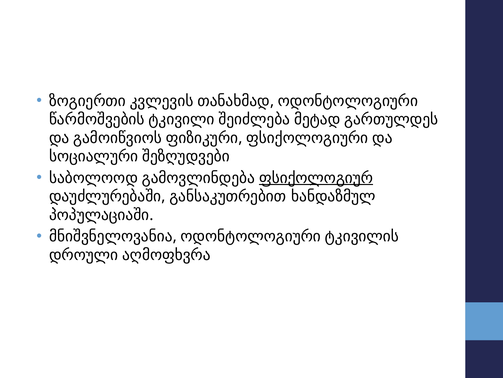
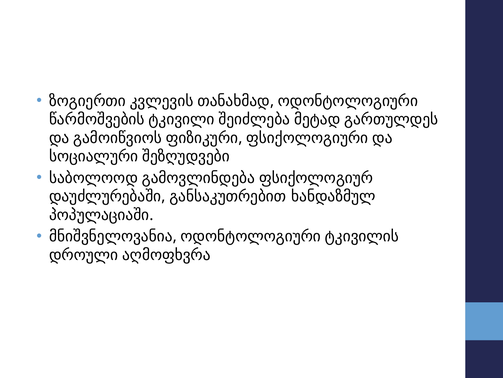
ფსიქოლოგიურ underline: present -> none
